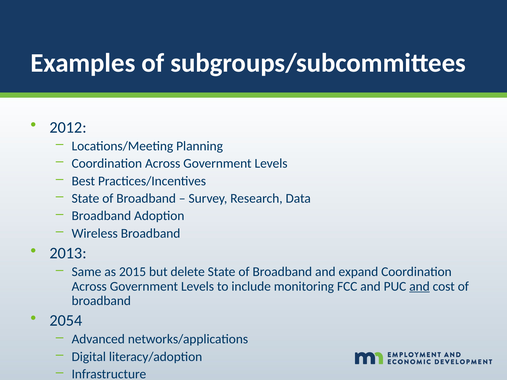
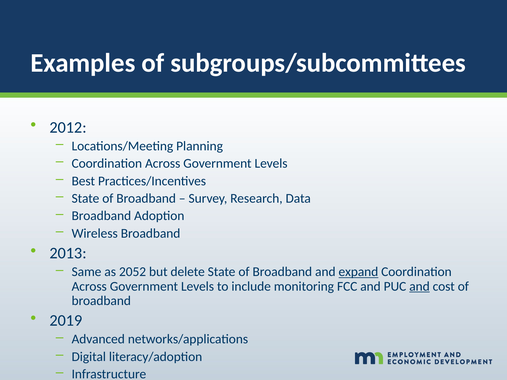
2015: 2015 -> 2052
expand underline: none -> present
2054: 2054 -> 2019
